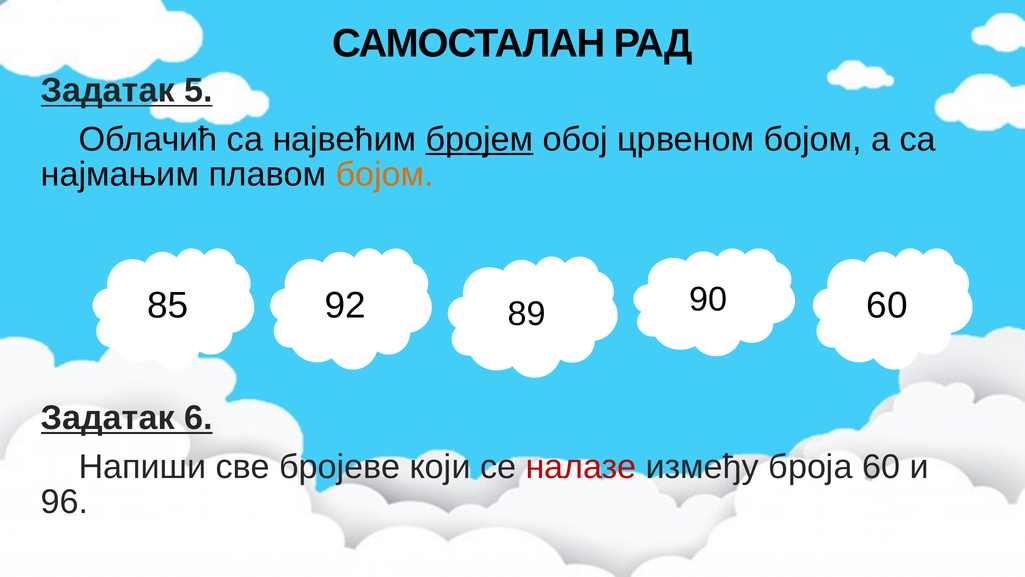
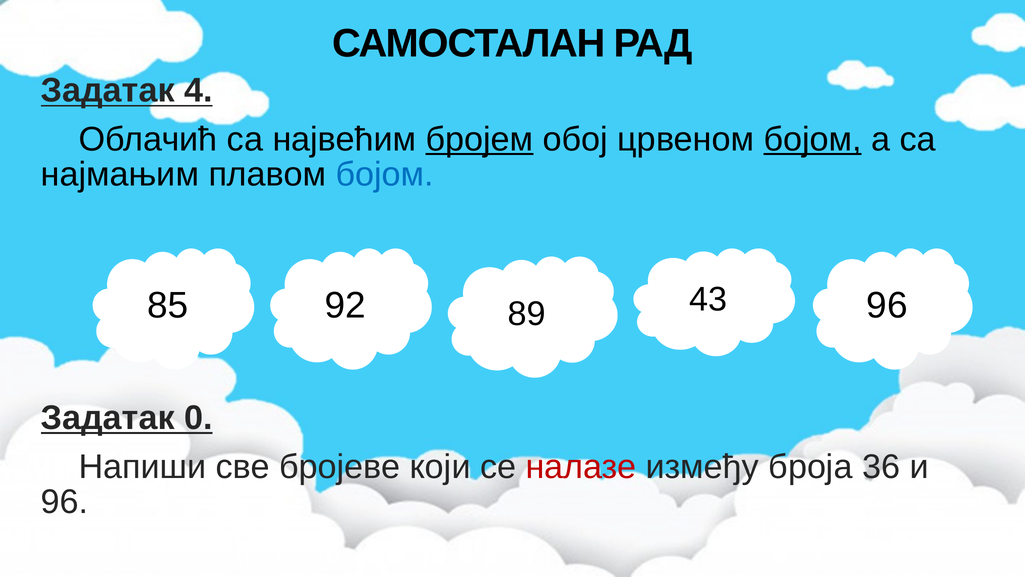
5: 5 -> 4
бојом at (813, 139) underline: none -> present
бојом at (385, 174) colour: orange -> blue
90: 90 -> 43
92 60: 60 -> 96
6: 6 -> 0
броја 60: 60 -> 36
